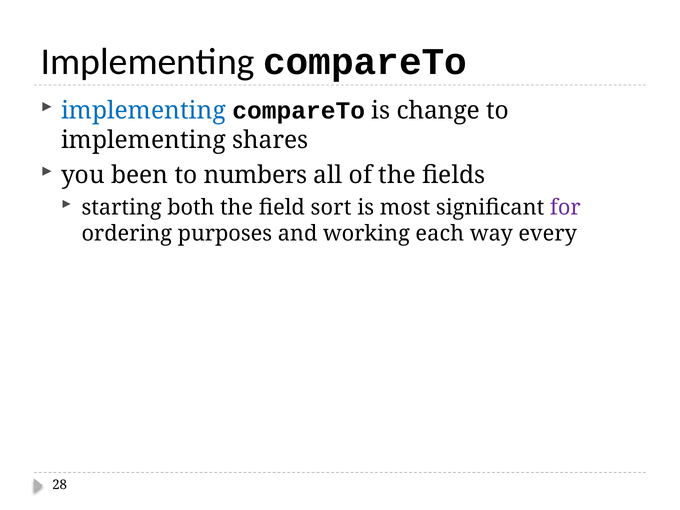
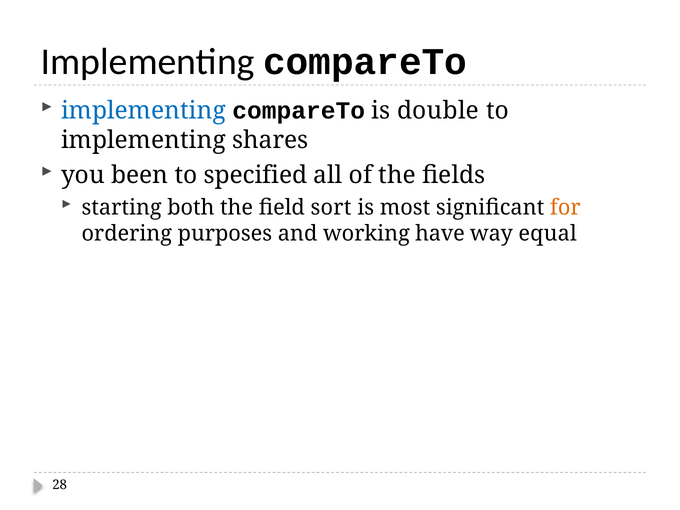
change: change -> double
numbers: numbers -> specified
for colour: purple -> orange
each: each -> have
every: every -> equal
